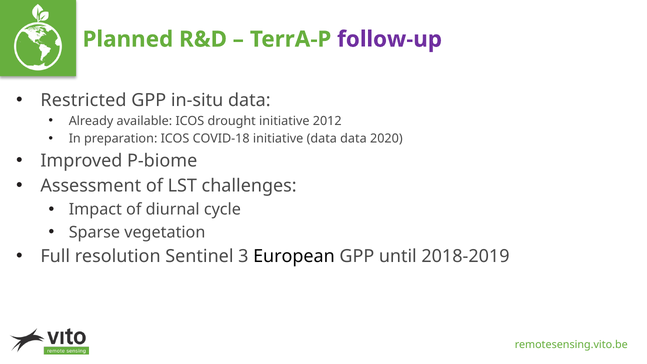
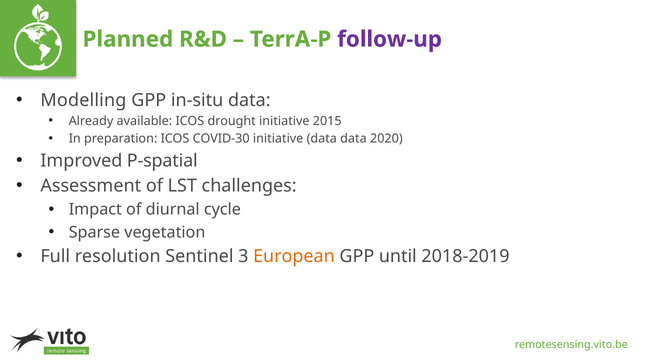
Restricted: Restricted -> Modelling
2012: 2012 -> 2015
COVID-18: COVID-18 -> COVID-30
P-biome: P-biome -> P-spatial
European colour: black -> orange
